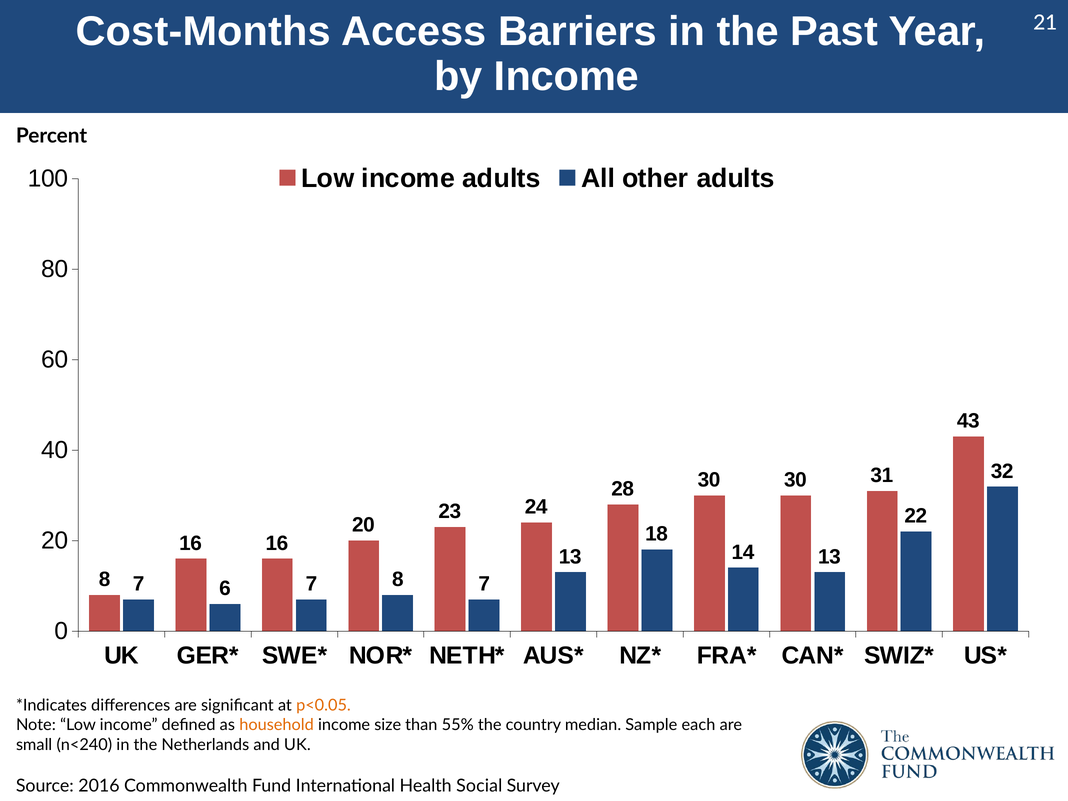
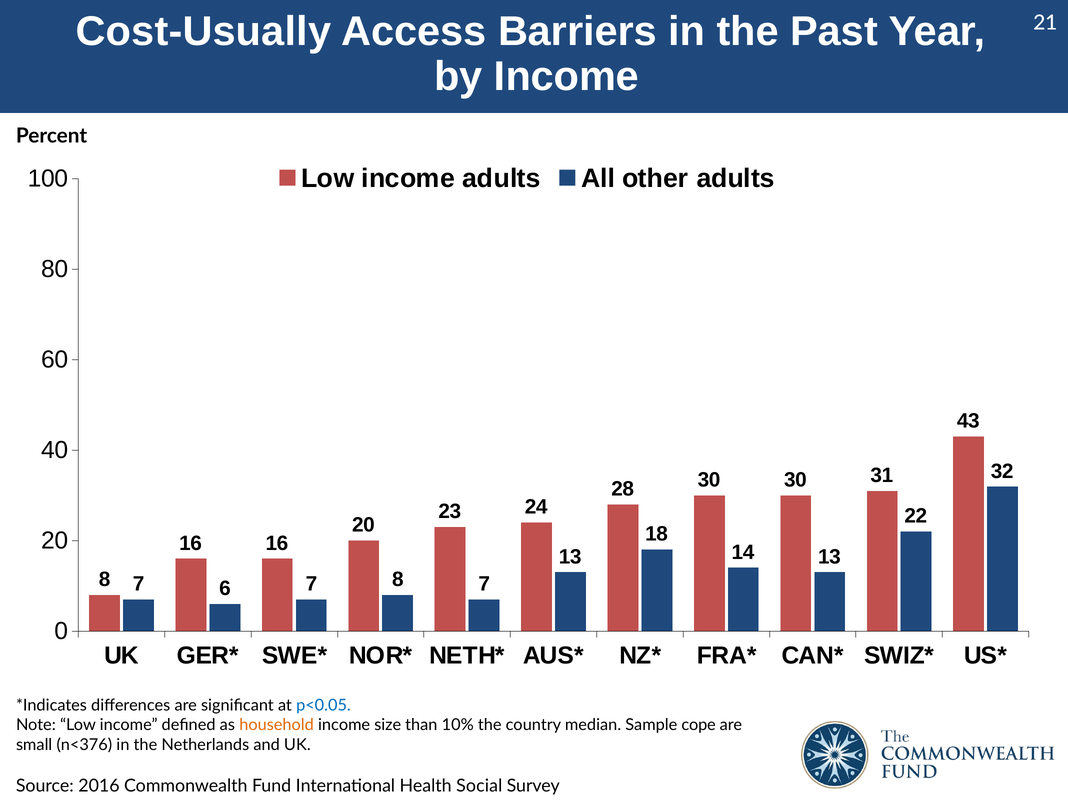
Cost-Months: Cost-Months -> Cost-Usually
p<0.05 colour: orange -> blue
55%: 55% -> 10%
each: each -> cope
n<240: n<240 -> n<376
